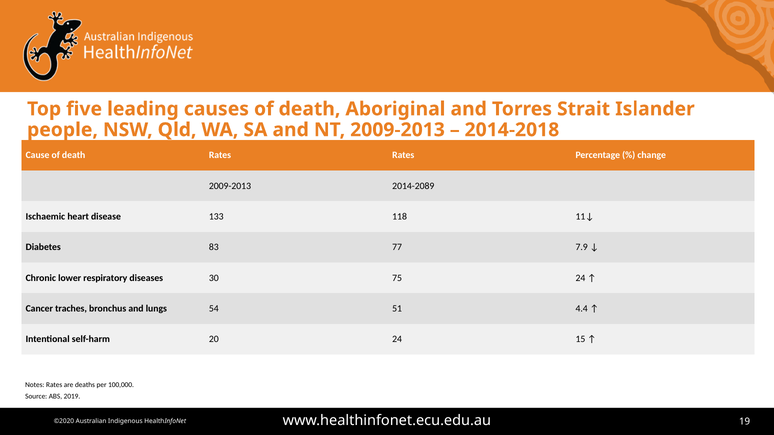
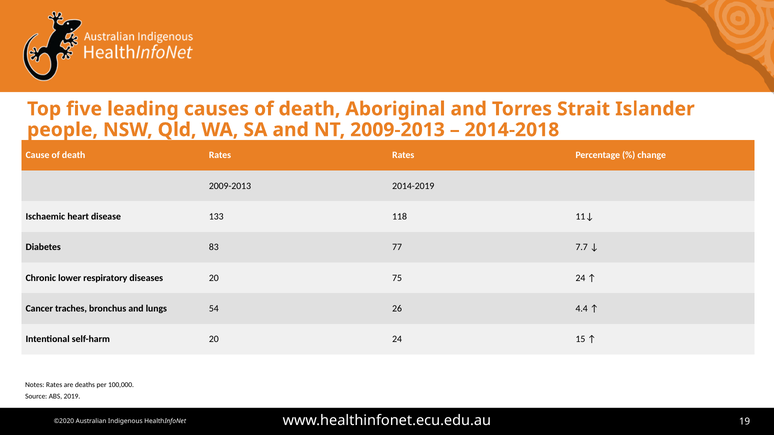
2014-2089: 2014-2089 -> 2014-2019
7.9: 7.9 -> 7.7
diseases 30: 30 -> 20
51: 51 -> 26
